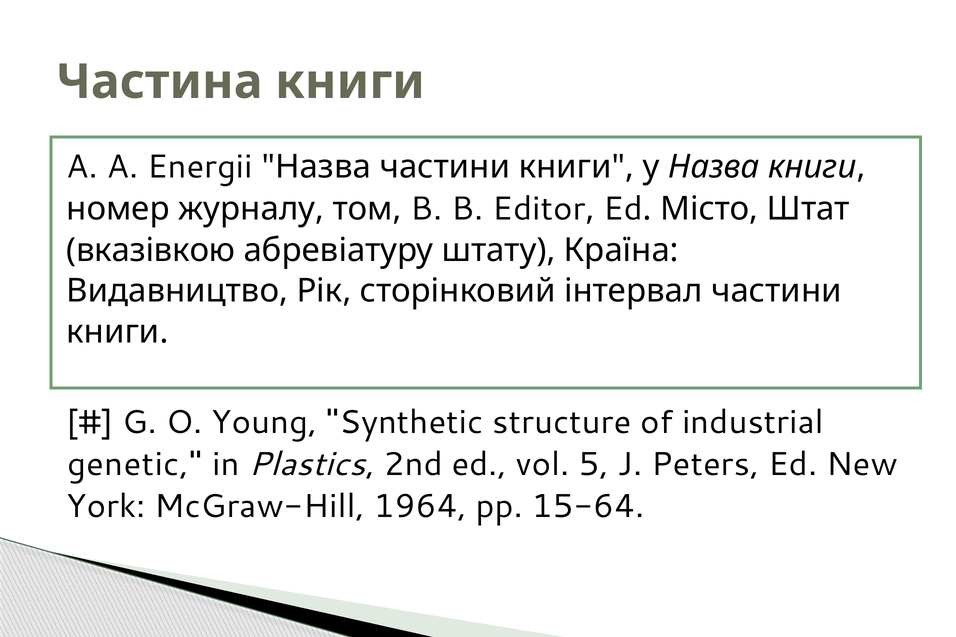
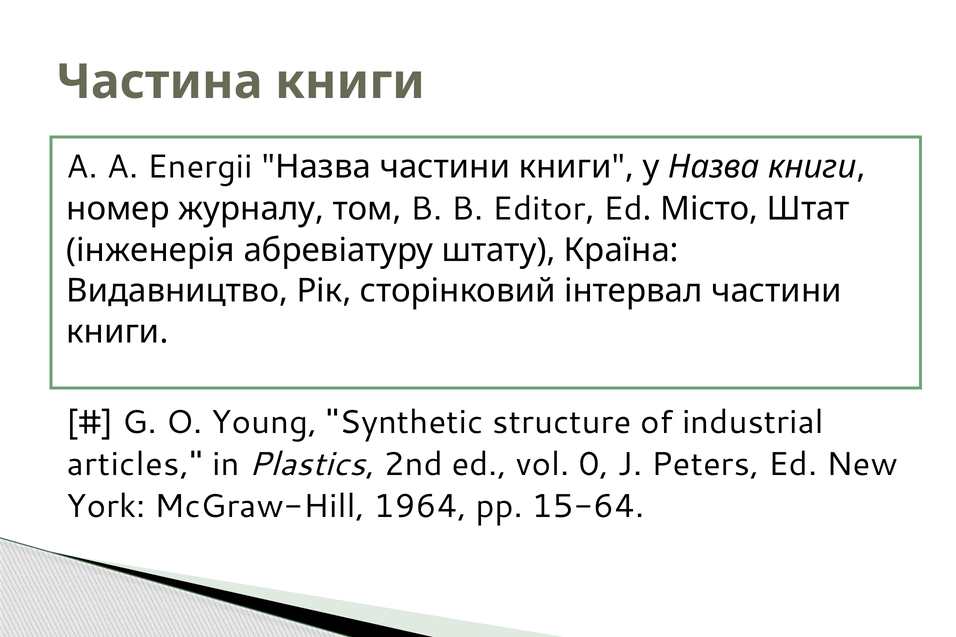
вказівкою: вказівкою -> інженерія
genetic: genetic -> articles
5: 5 -> 0
